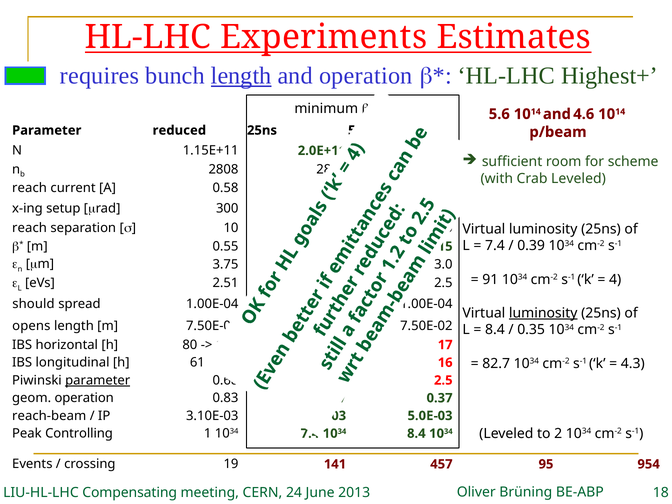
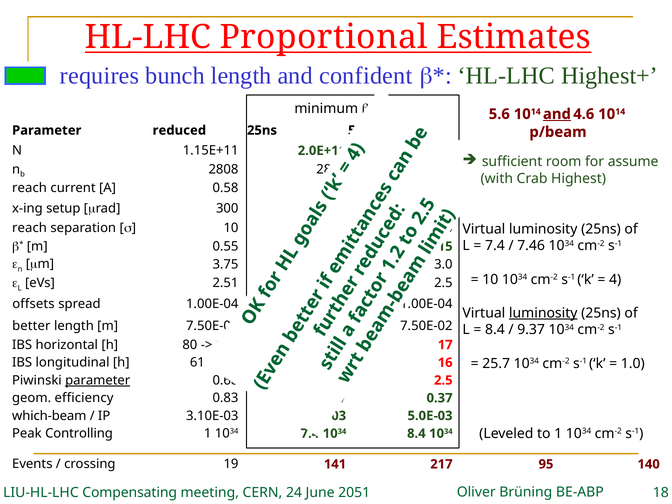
Experiments: Experiments -> Proportional
length at (241, 76) underline: present -> none
and operation: operation -> confident
and at (557, 114) underline: none -> present
scheme: scheme -> assume
Crab Leveled: Leveled -> Highest
0.39: 0.39 -> 7.46
91 at (490, 279): 91 -> 10
should: should -> offsets
opens: opens -> better
0.35: 0.35 -> 9.37
82.7: 82.7 -> 25.7
4.3: 4.3 -> 1.0
geom operation: operation -> efficiency
reach-beam: reach-beam -> which-beam
to 2: 2 -> 1
457: 457 -> 217
954: 954 -> 140
2013: 2013 -> 2051
